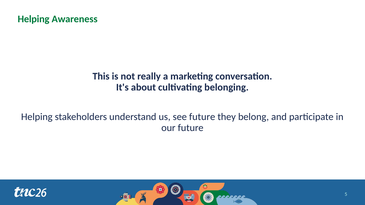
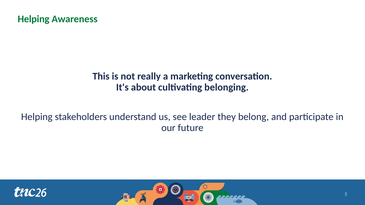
see future: future -> leader
